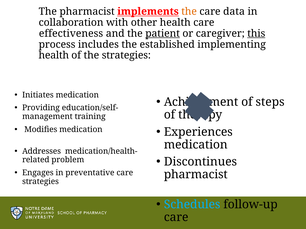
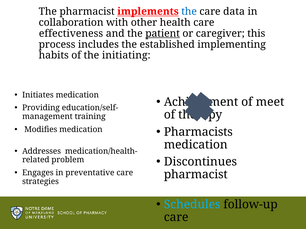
the at (189, 11) colour: orange -> blue
this underline: present -> none
health at (54, 56): health -> habits
the strategies: strategies -> initiating
steps: steps -> meet
Experiences: Experiences -> Pharmacists
